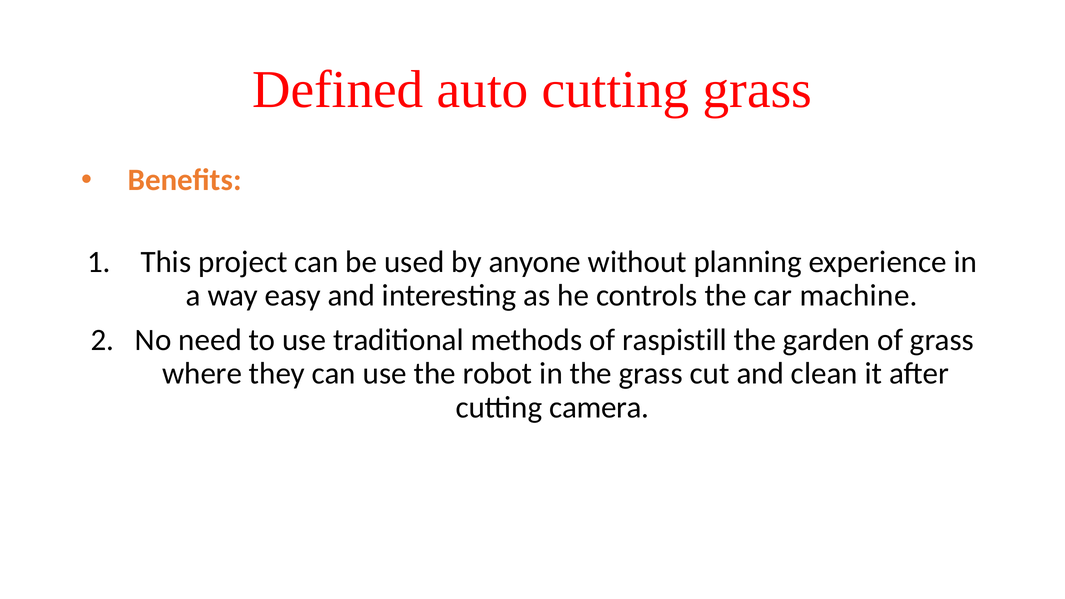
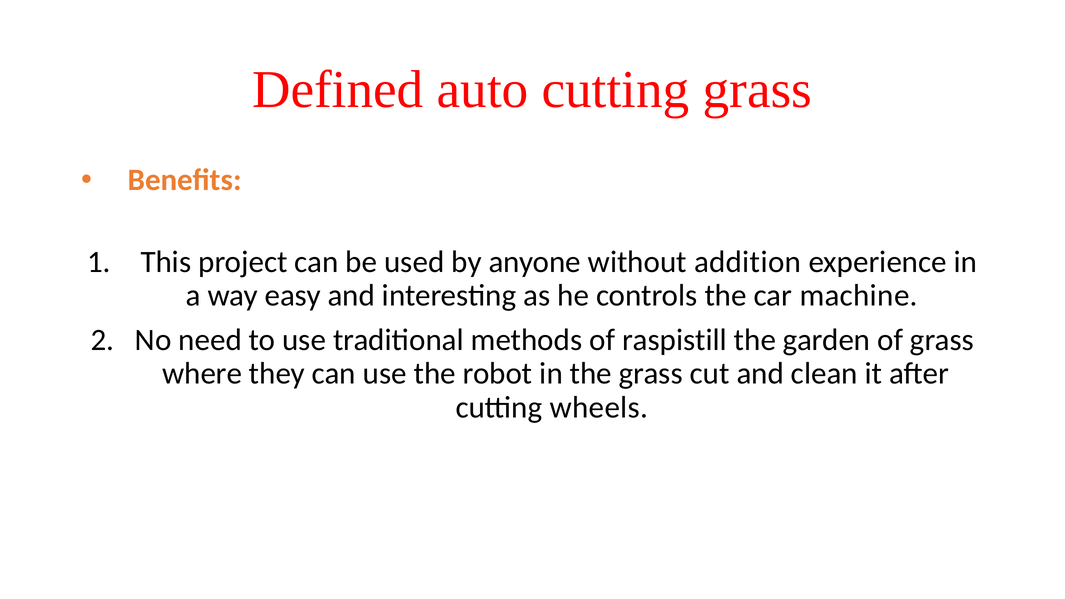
planning: planning -> addition
camera: camera -> wheels
